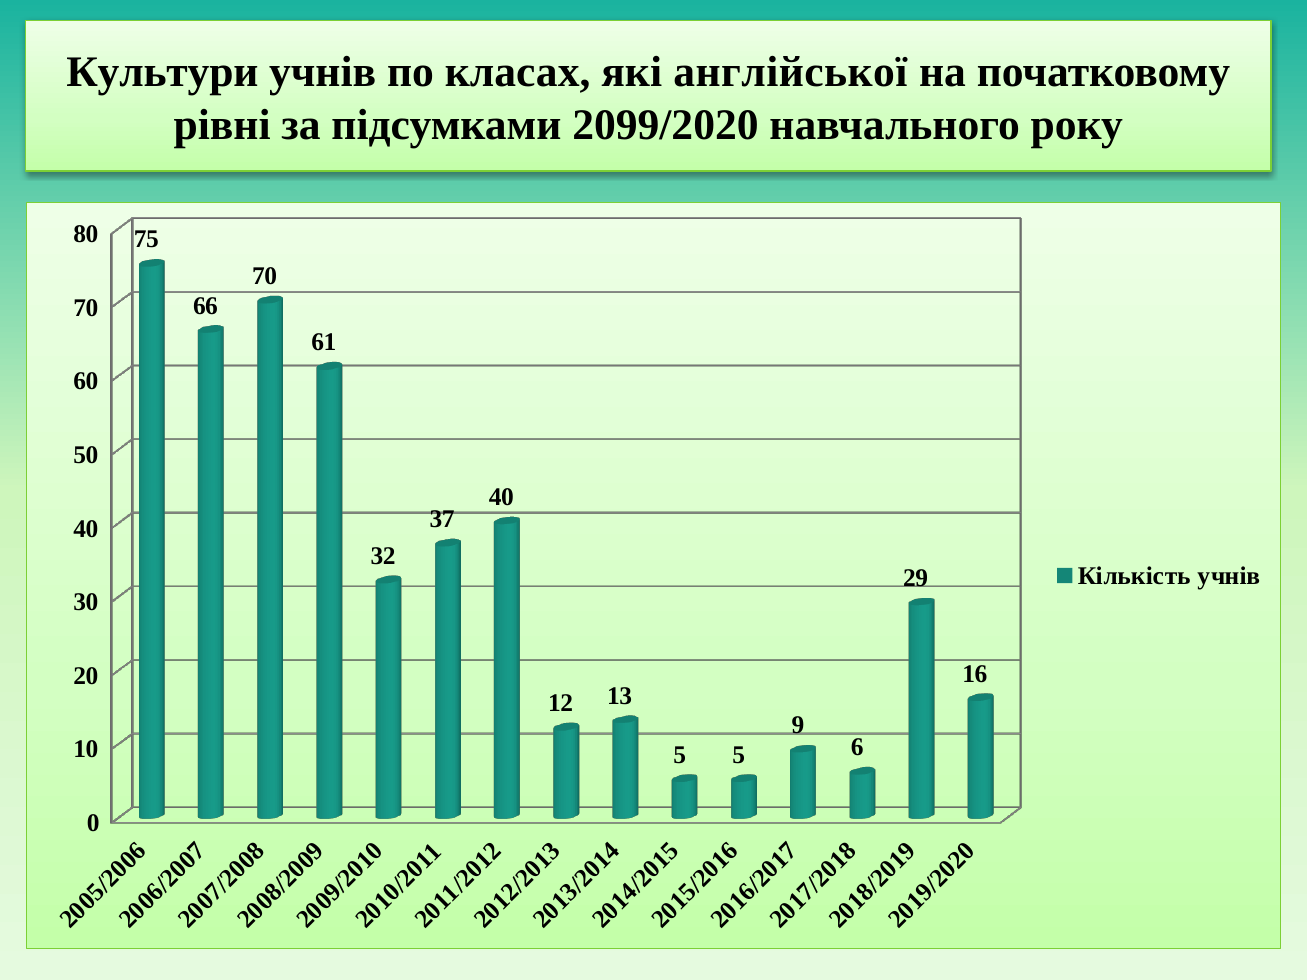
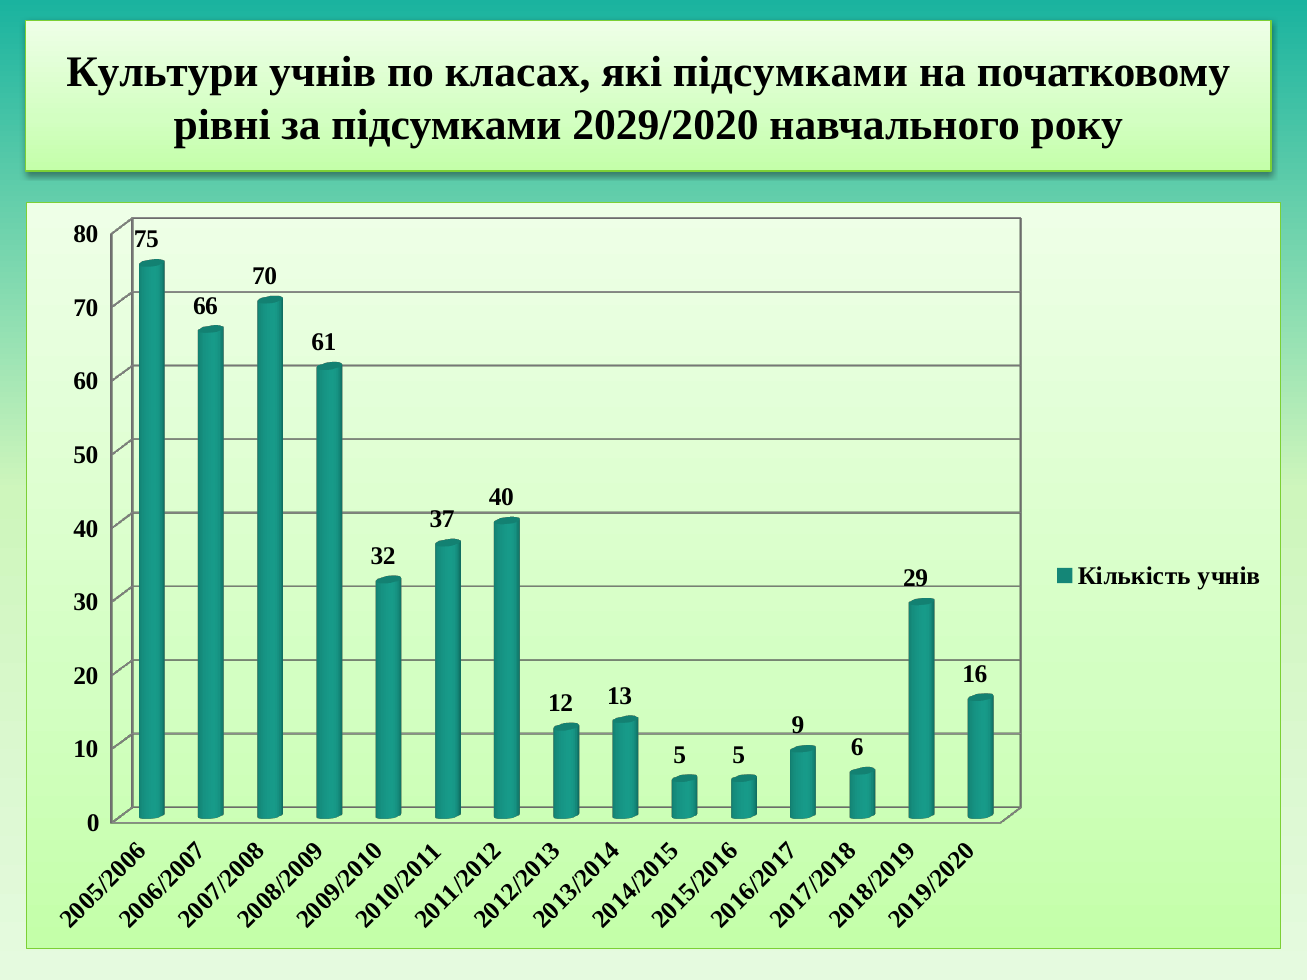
які англійської: англійської -> підсумками
2099/2020: 2099/2020 -> 2029/2020
